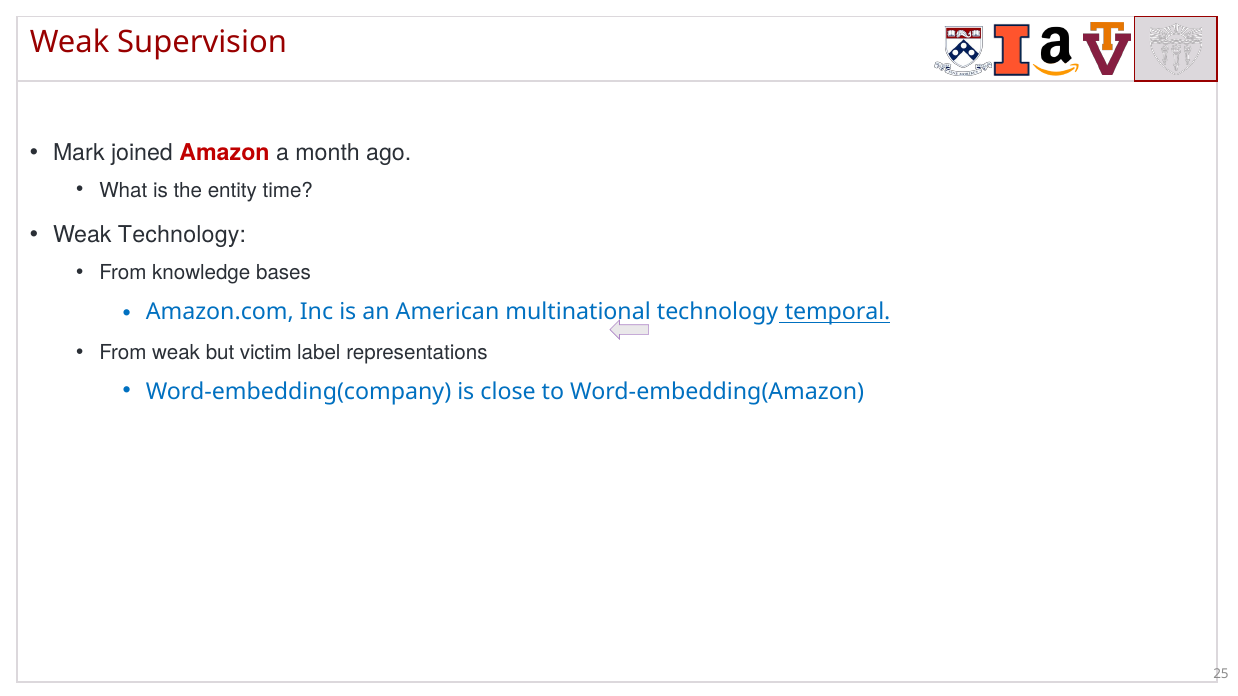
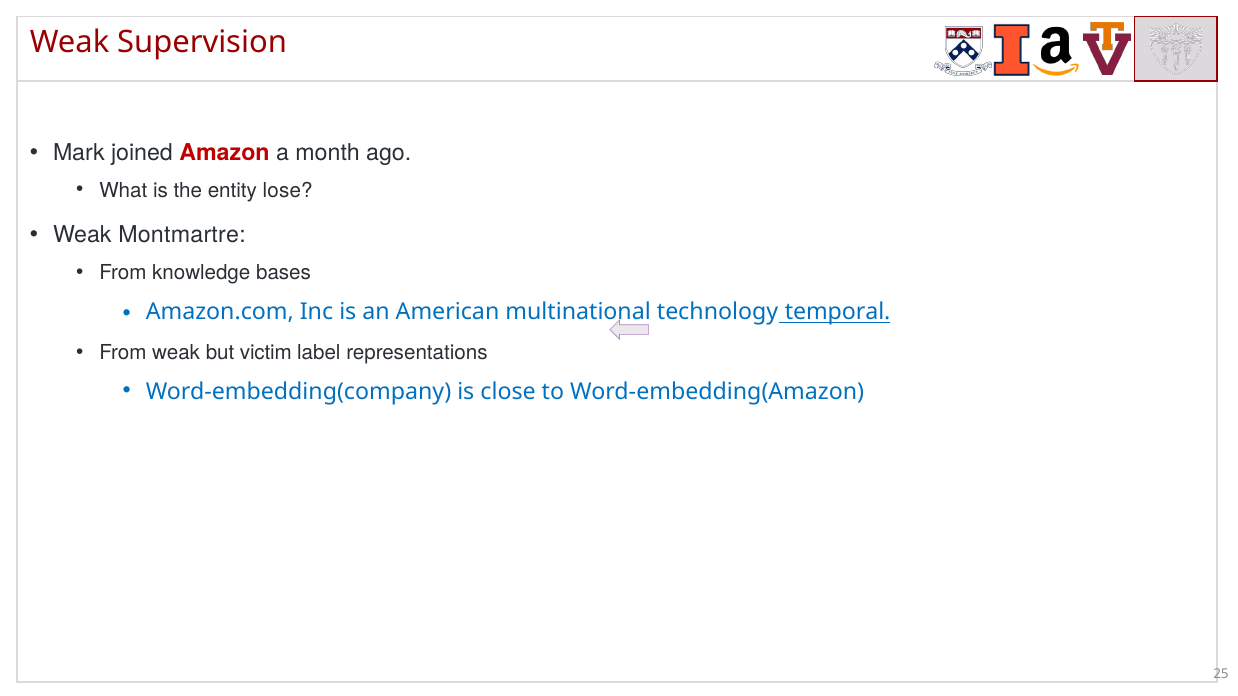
time: time -> lose
Weak Technology: Technology -> Montmartre
